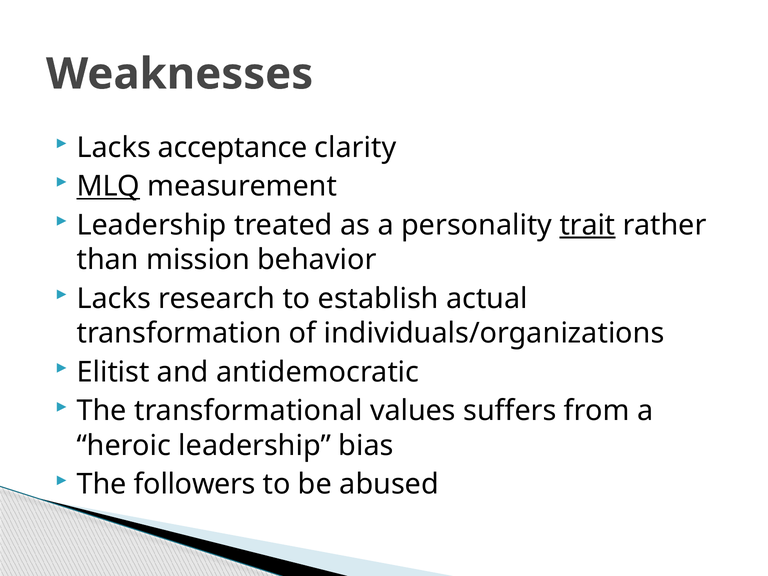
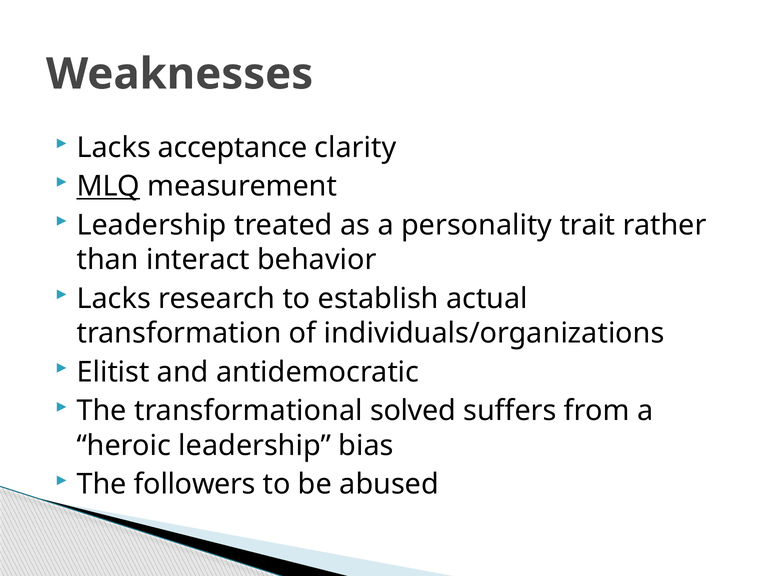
trait underline: present -> none
mission: mission -> interact
values: values -> solved
